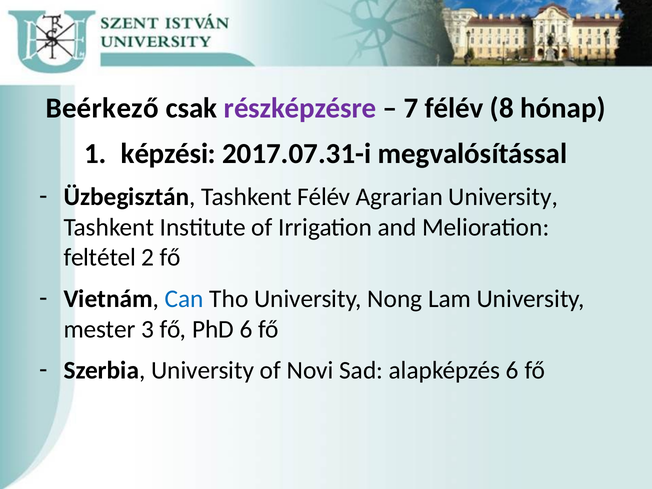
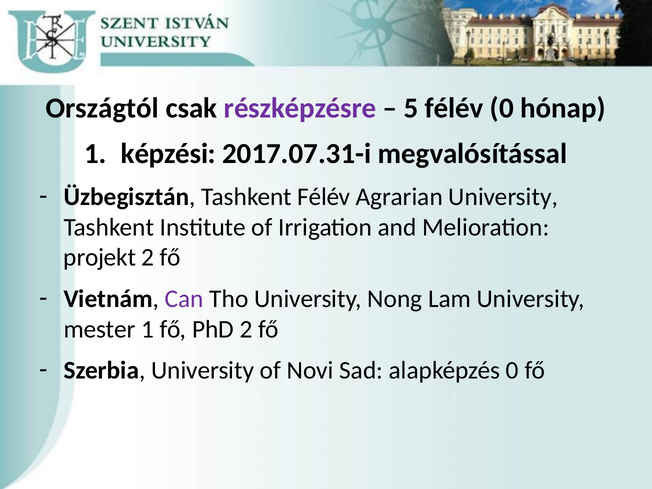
Beérkező: Beérkező -> Országtól
7: 7 -> 5
félév 8: 8 -> 0
feltétel: feltétel -> projekt
Can colour: blue -> purple
mester 3: 3 -> 1
PhD 6: 6 -> 2
alapképzés 6: 6 -> 0
